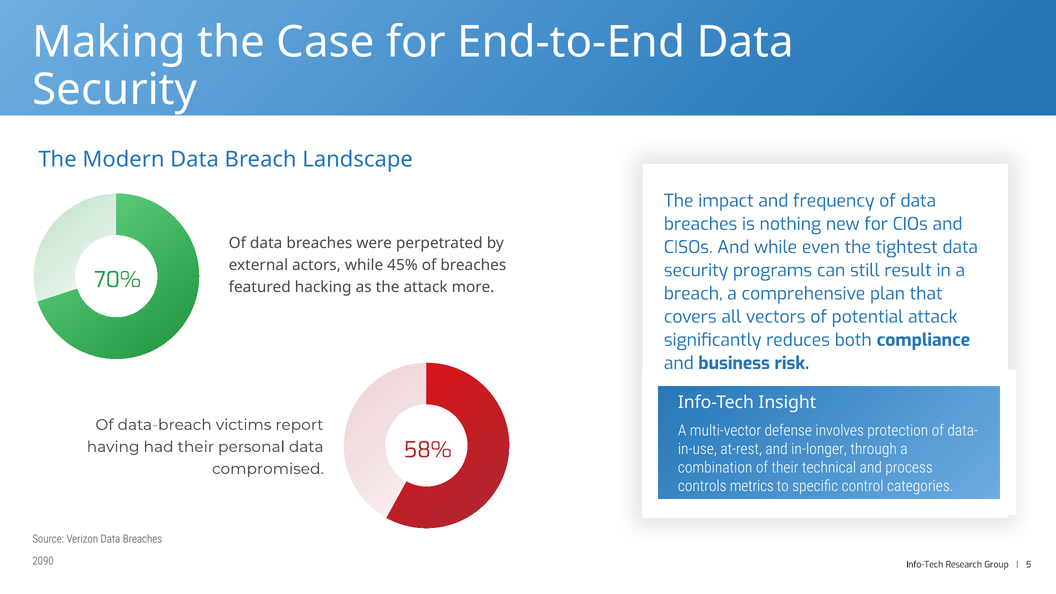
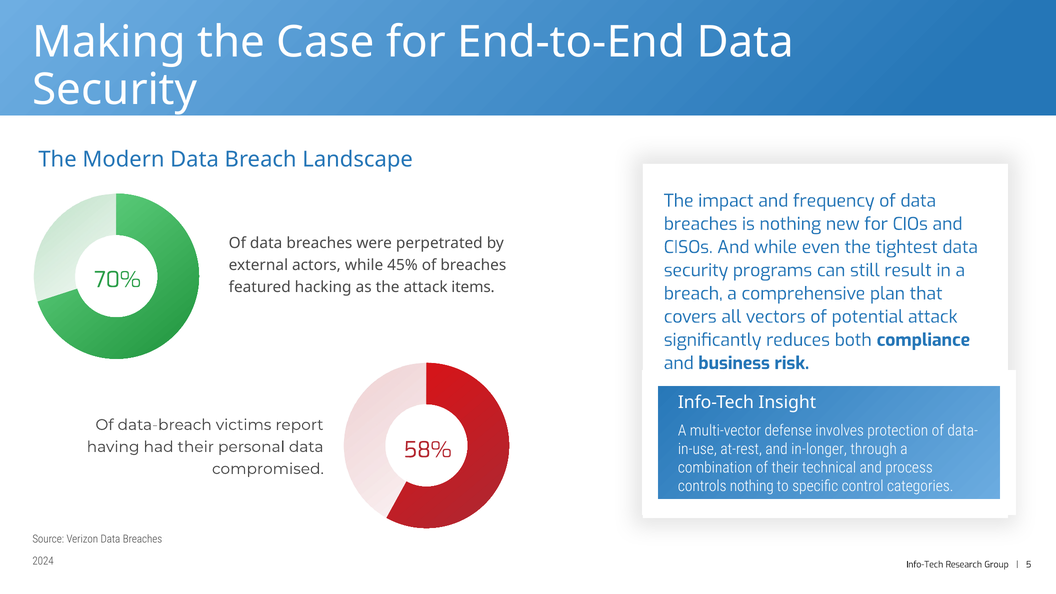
more: more -> items
controls metrics: metrics -> nothing
2090: 2090 -> 2024
